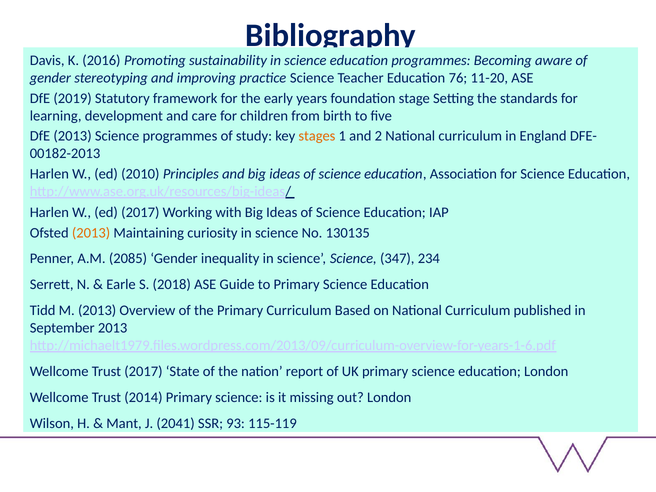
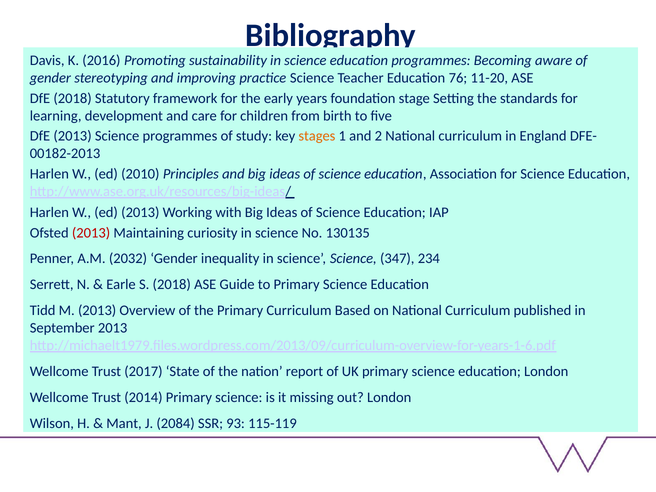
DfE 2019: 2019 -> 2018
ed 2017: 2017 -> 2013
2013 at (91, 233) colour: orange -> red
2085: 2085 -> 2032
2041: 2041 -> 2084
